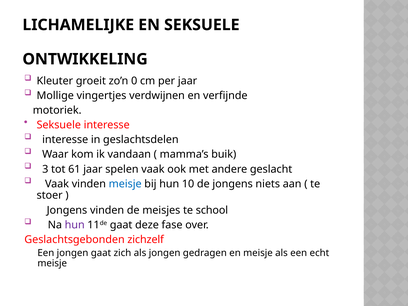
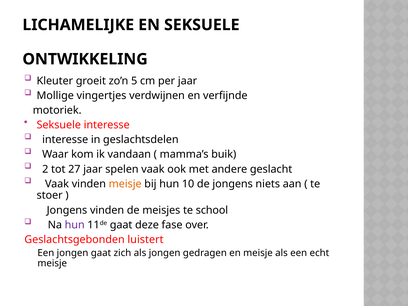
0: 0 -> 5
3: 3 -> 2
61: 61 -> 27
meisje at (125, 184) colour: blue -> orange
zichzelf: zichzelf -> luistert
